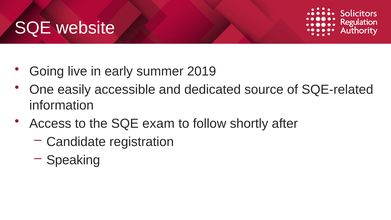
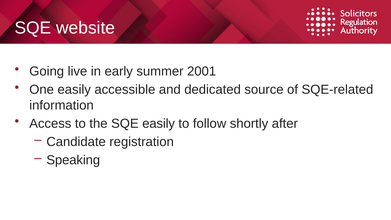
2019: 2019 -> 2001
SQE exam: exam -> easily
